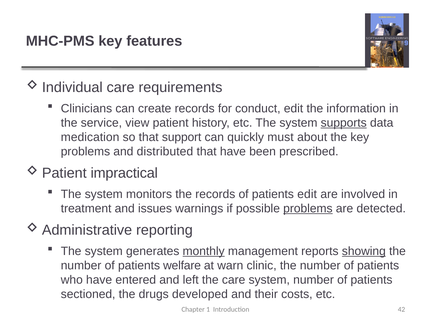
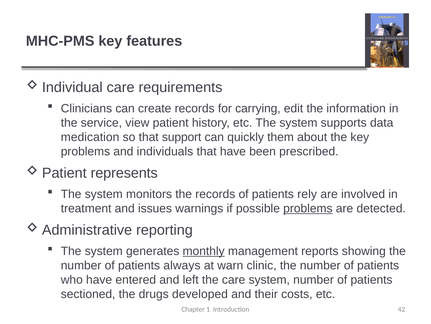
conduct: conduct -> carrying
supports underline: present -> none
must: must -> them
distributed: distributed -> individuals
impractical: impractical -> represents
patients edit: edit -> rely
showing underline: present -> none
welfare: welfare -> always
